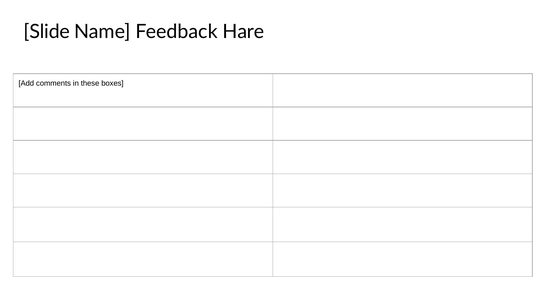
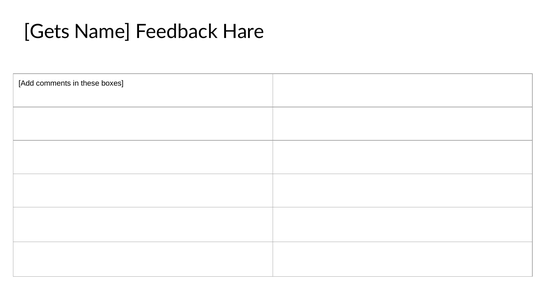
Slide: Slide -> Gets
